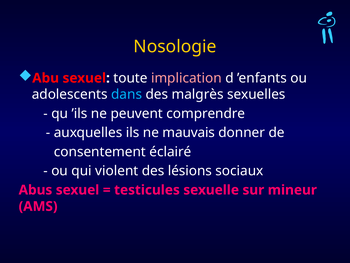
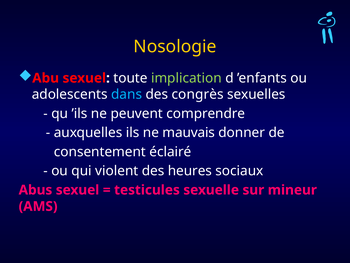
implication colour: pink -> light green
malgrès: malgrès -> congrès
lésions: lésions -> heures
